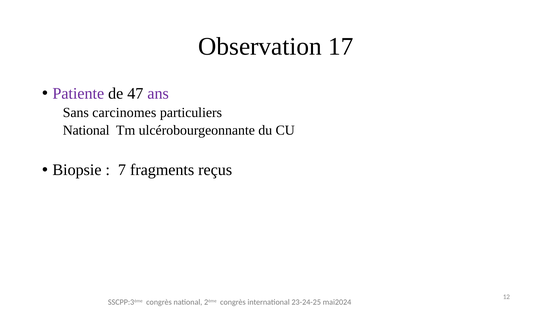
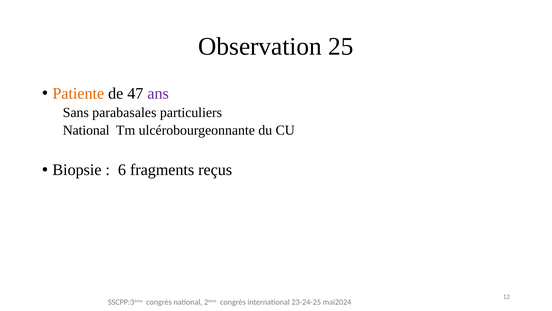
17: 17 -> 25
Patiente colour: purple -> orange
carcinomes: carcinomes -> parabasales
7: 7 -> 6
